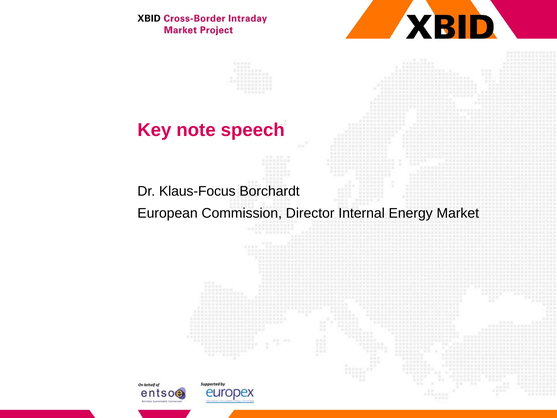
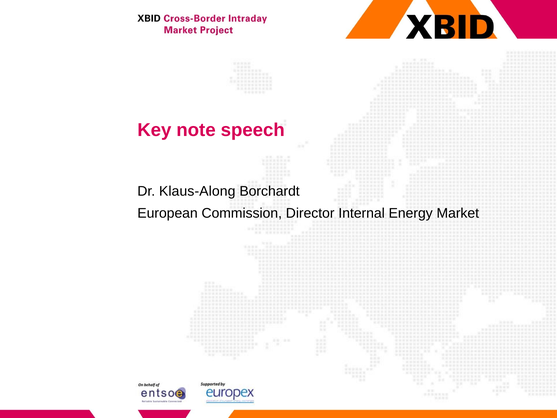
Klaus-Focus: Klaus-Focus -> Klaus-Along
